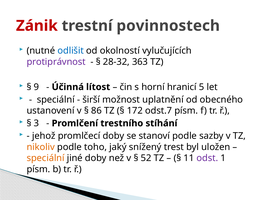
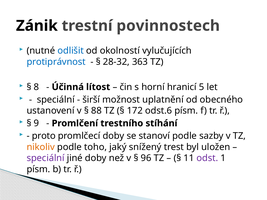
Zánik colour: red -> black
protiprávnost colour: purple -> blue
9: 9 -> 8
86: 86 -> 88
odst.7: odst.7 -> odst.6
3: 3 -> 9
jehož: jehož -> proto
speciální at (46, 158) colour: orange -> purple
52: 52 -> 96
